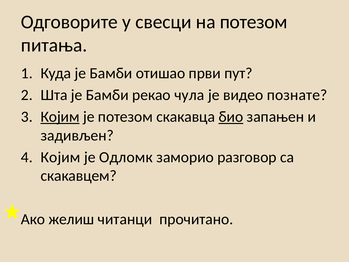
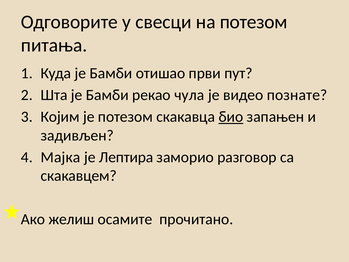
Којим at (60, 117) underline: present -> none
Којим at (61, 157): Којим -> Мајка
Одломк: Одломк -> Лептира
читанци: читанци -> осамите
